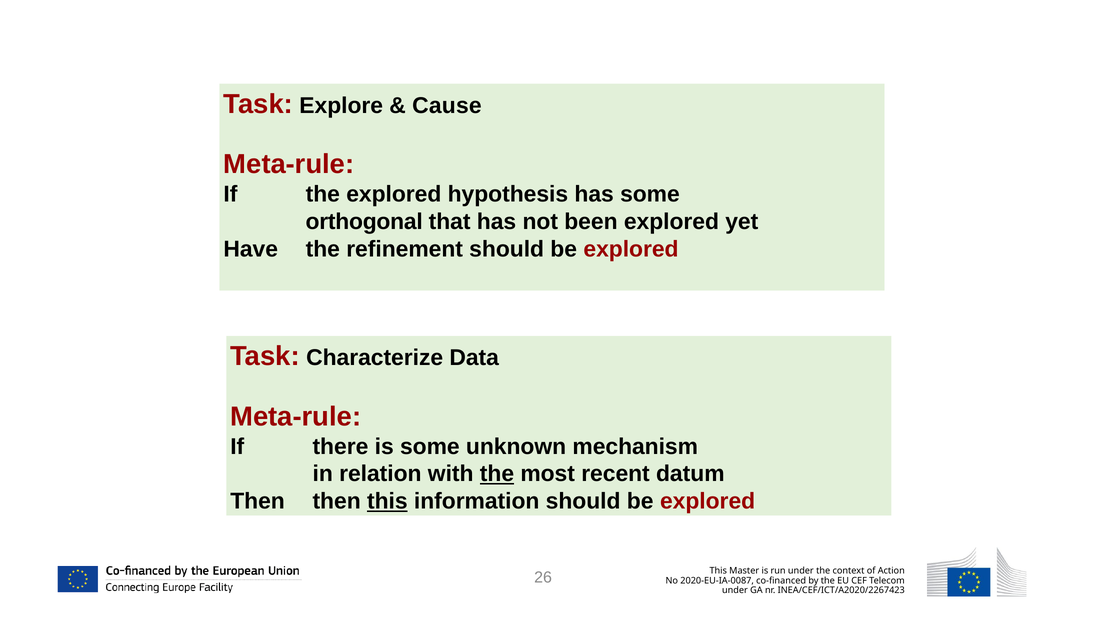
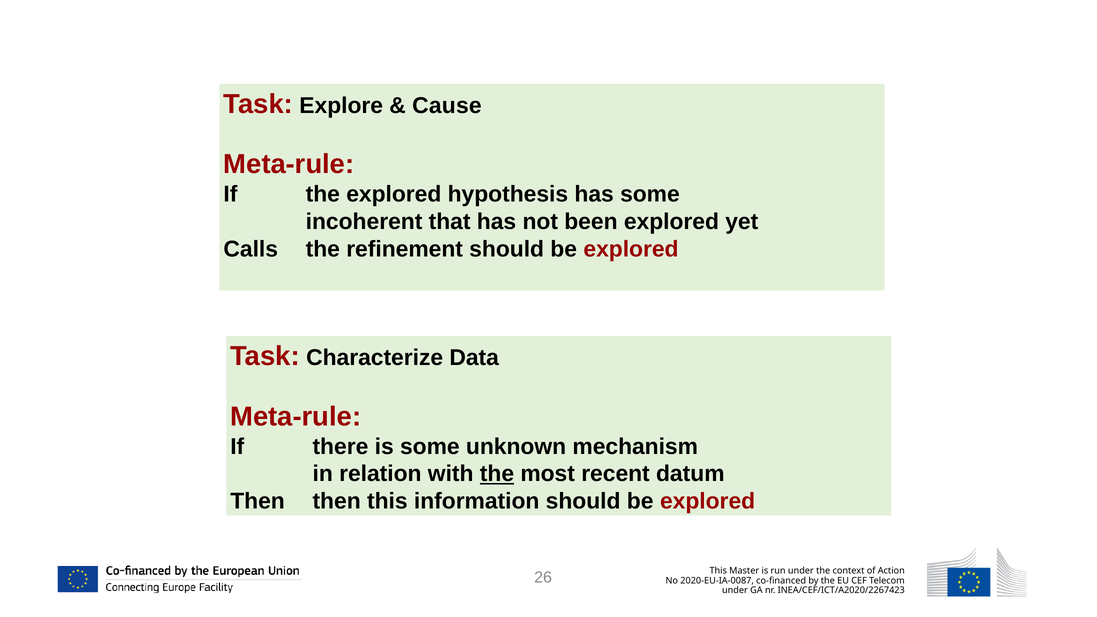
orthogonal: orthogonal -> incoherent
Have: Have -> Calls
this at (387, 501) underline: present -> none
